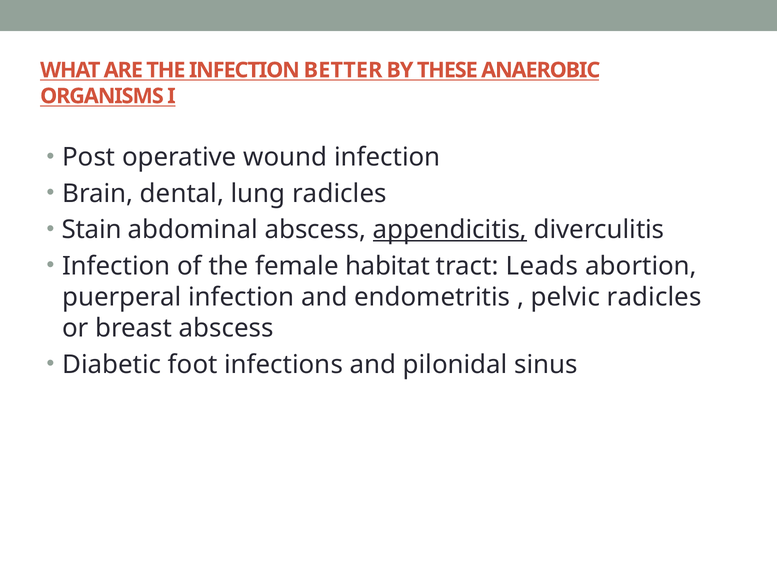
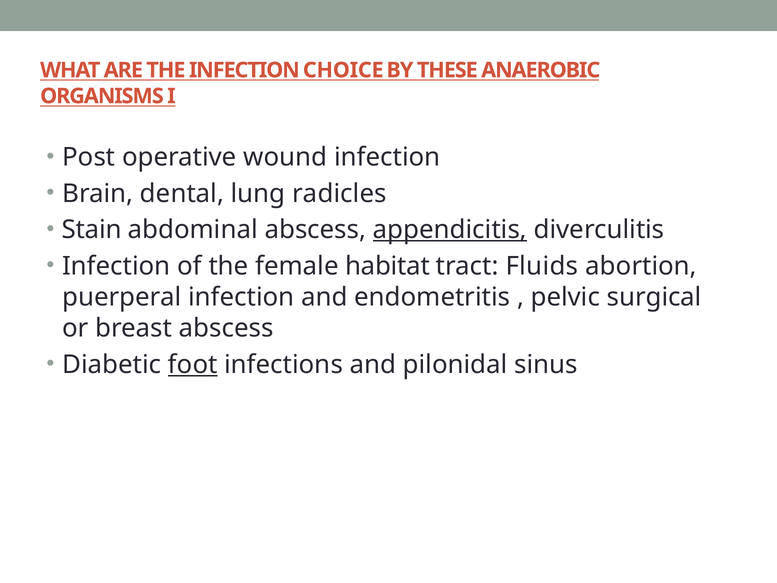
BETTER: BETTER -> CHOICE
Leads: Leads -> Fluids
pelvic radicles: radicles -> surgical
foot underline: none -> present
